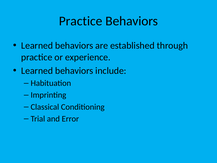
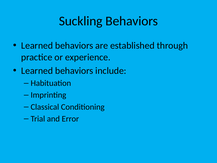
Practice at (81, 21): Practice -> Suckling
